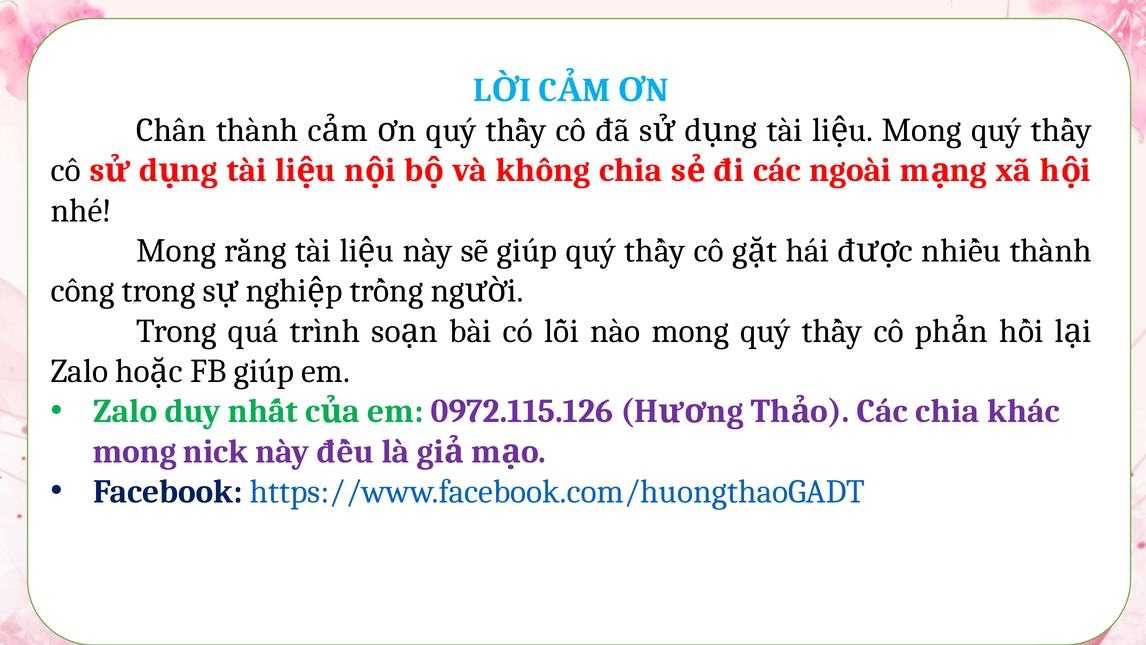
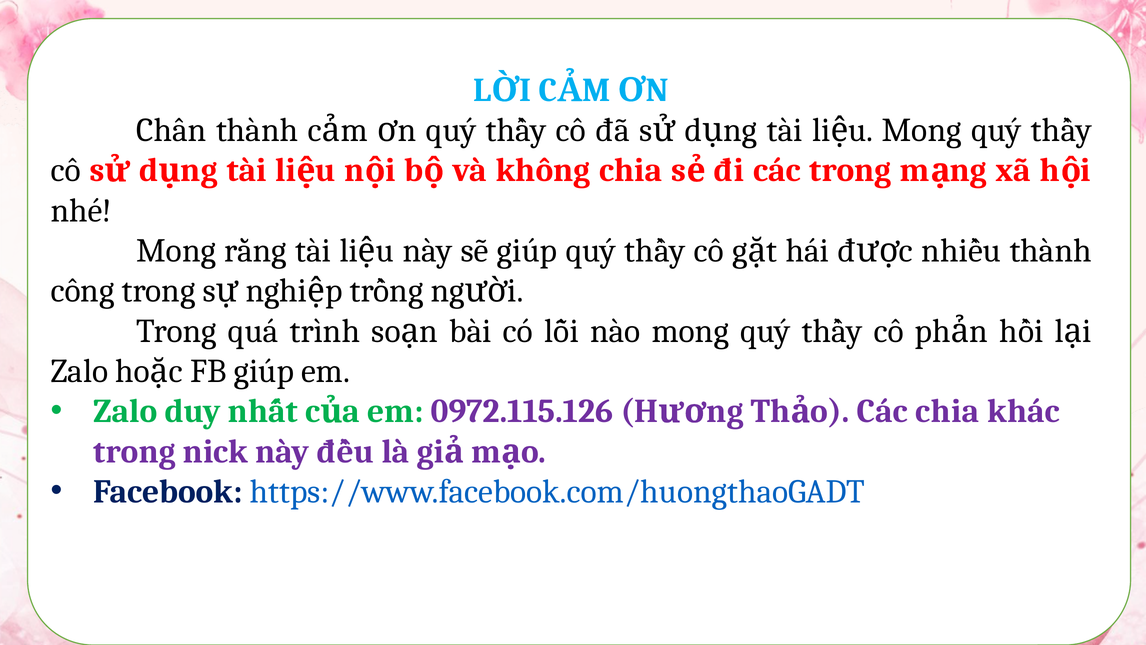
các ngoài: ngoài -> trong
mong at (135, 451): mong -> trong
